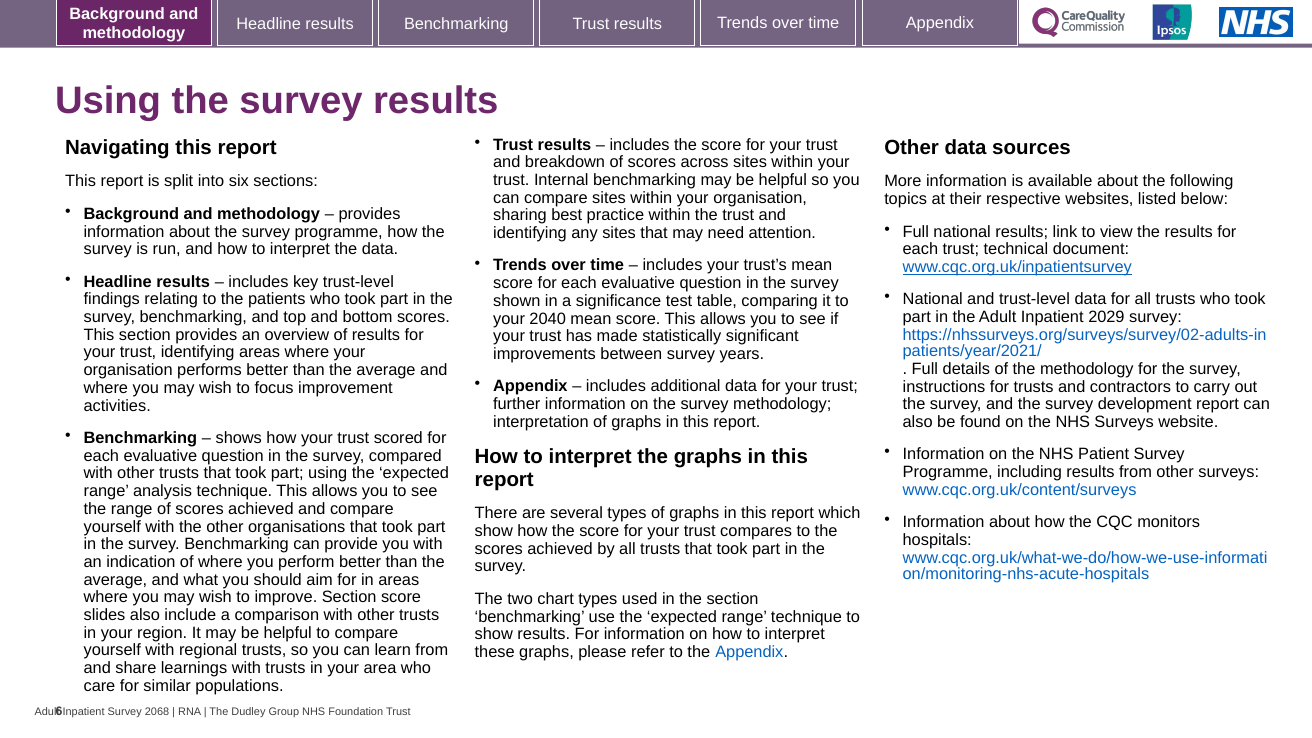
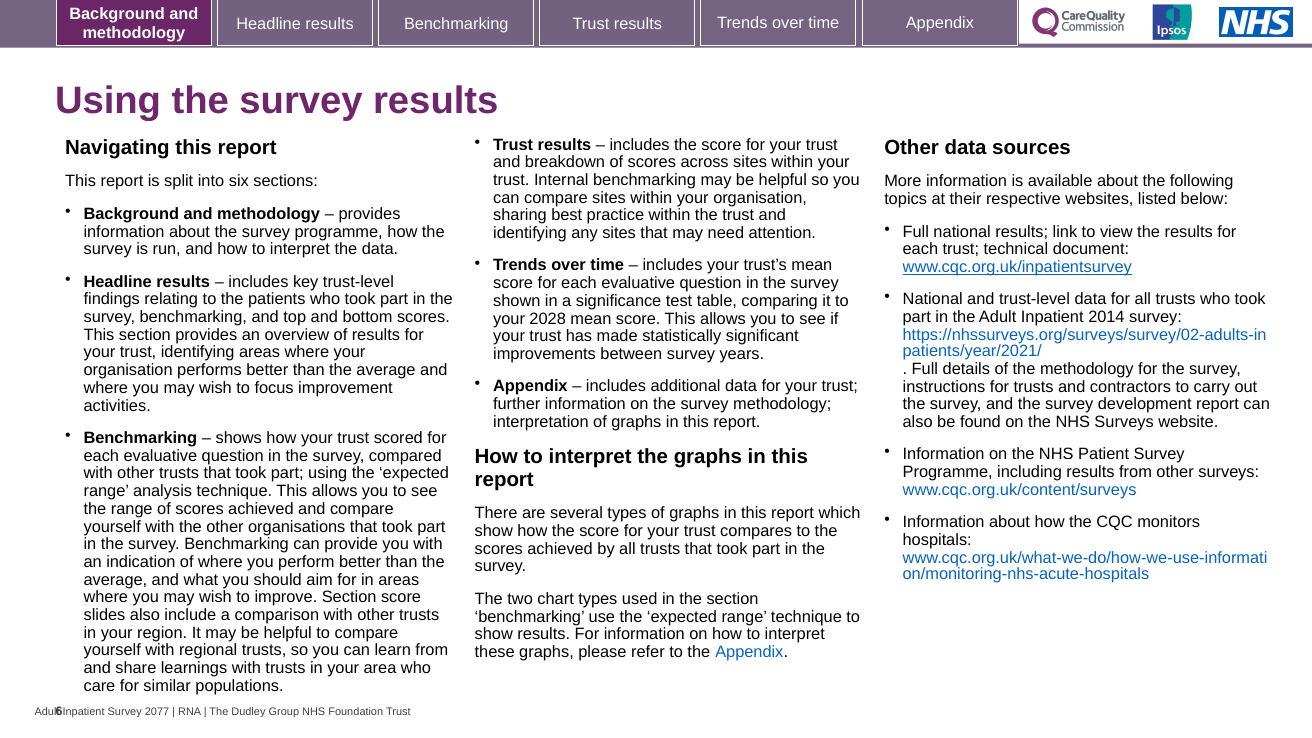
2029: 2029 -> 2014
2040: 2040 -> 2028
2068: 2068 -> 2077
